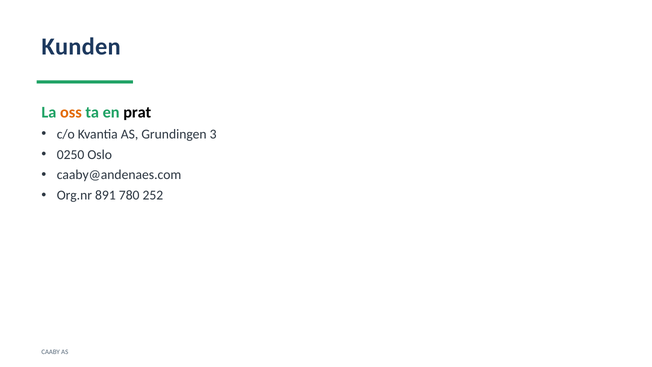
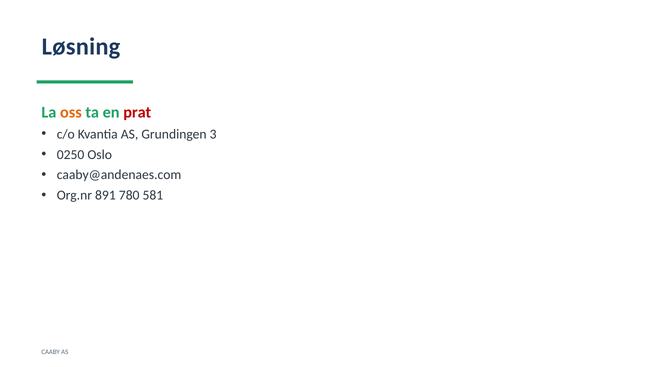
Kunden: Kunden -> Løsning
prat colour: black -> red
252: 252 -> 581
